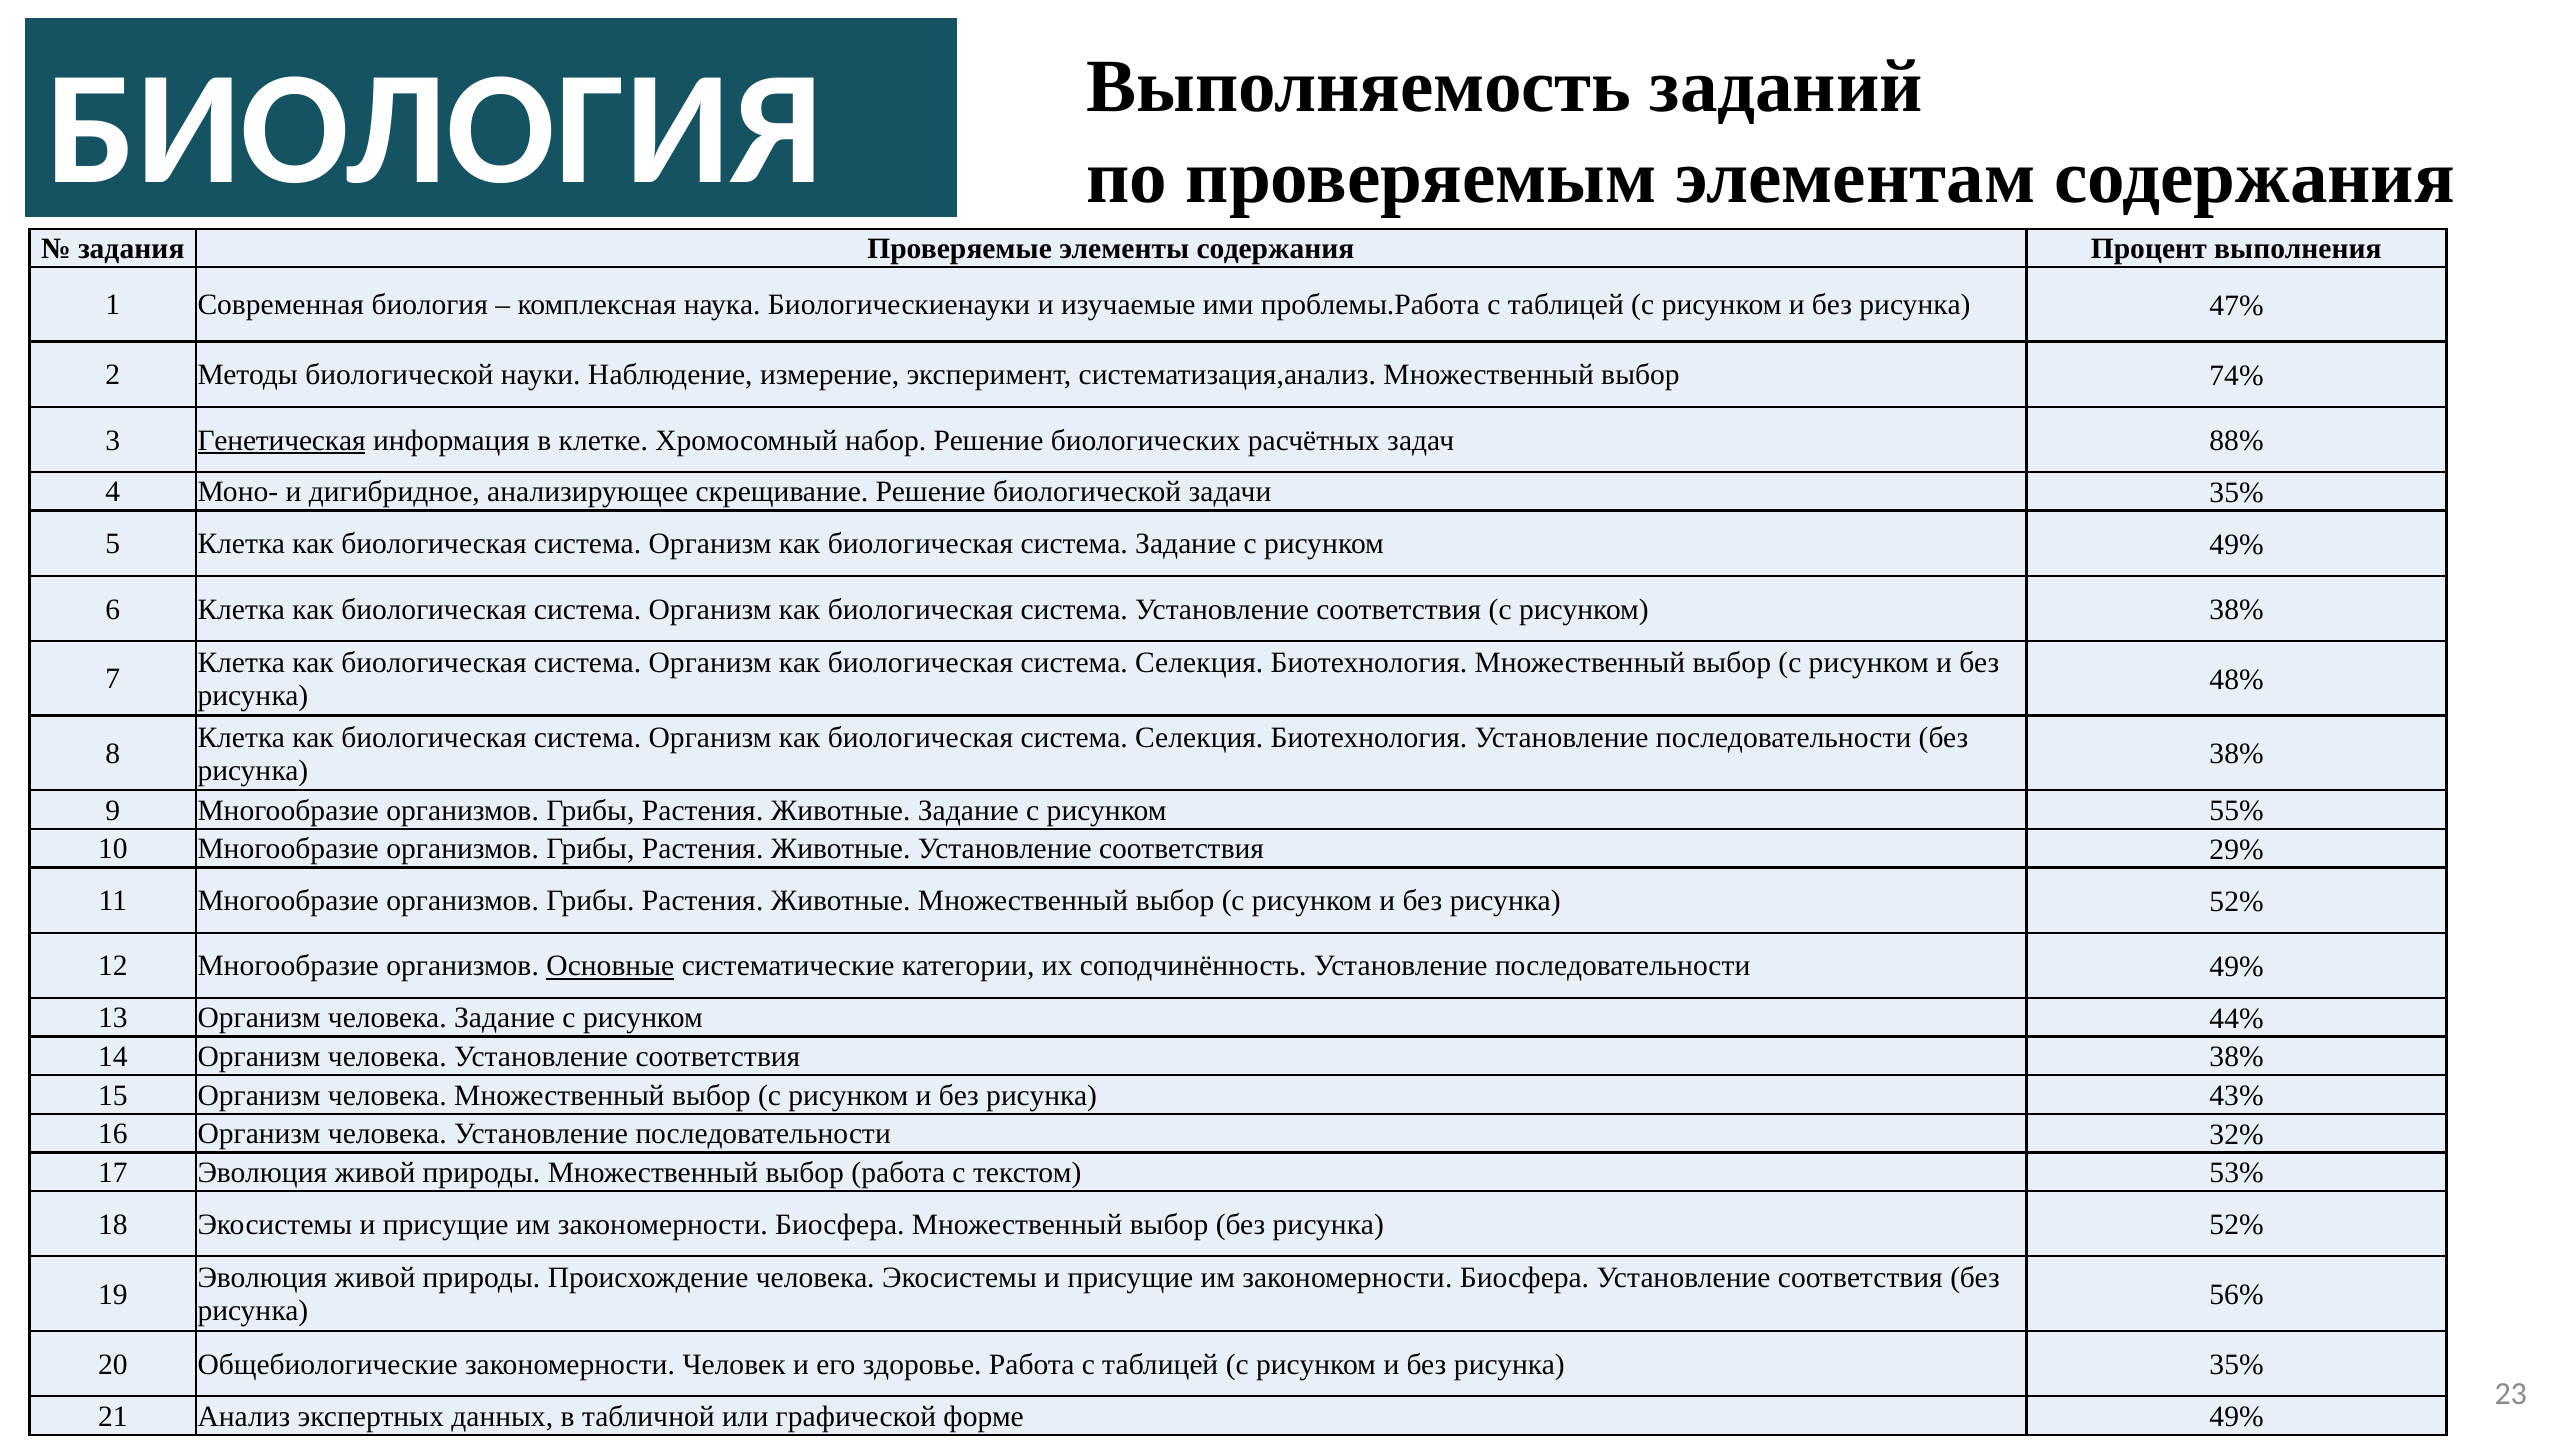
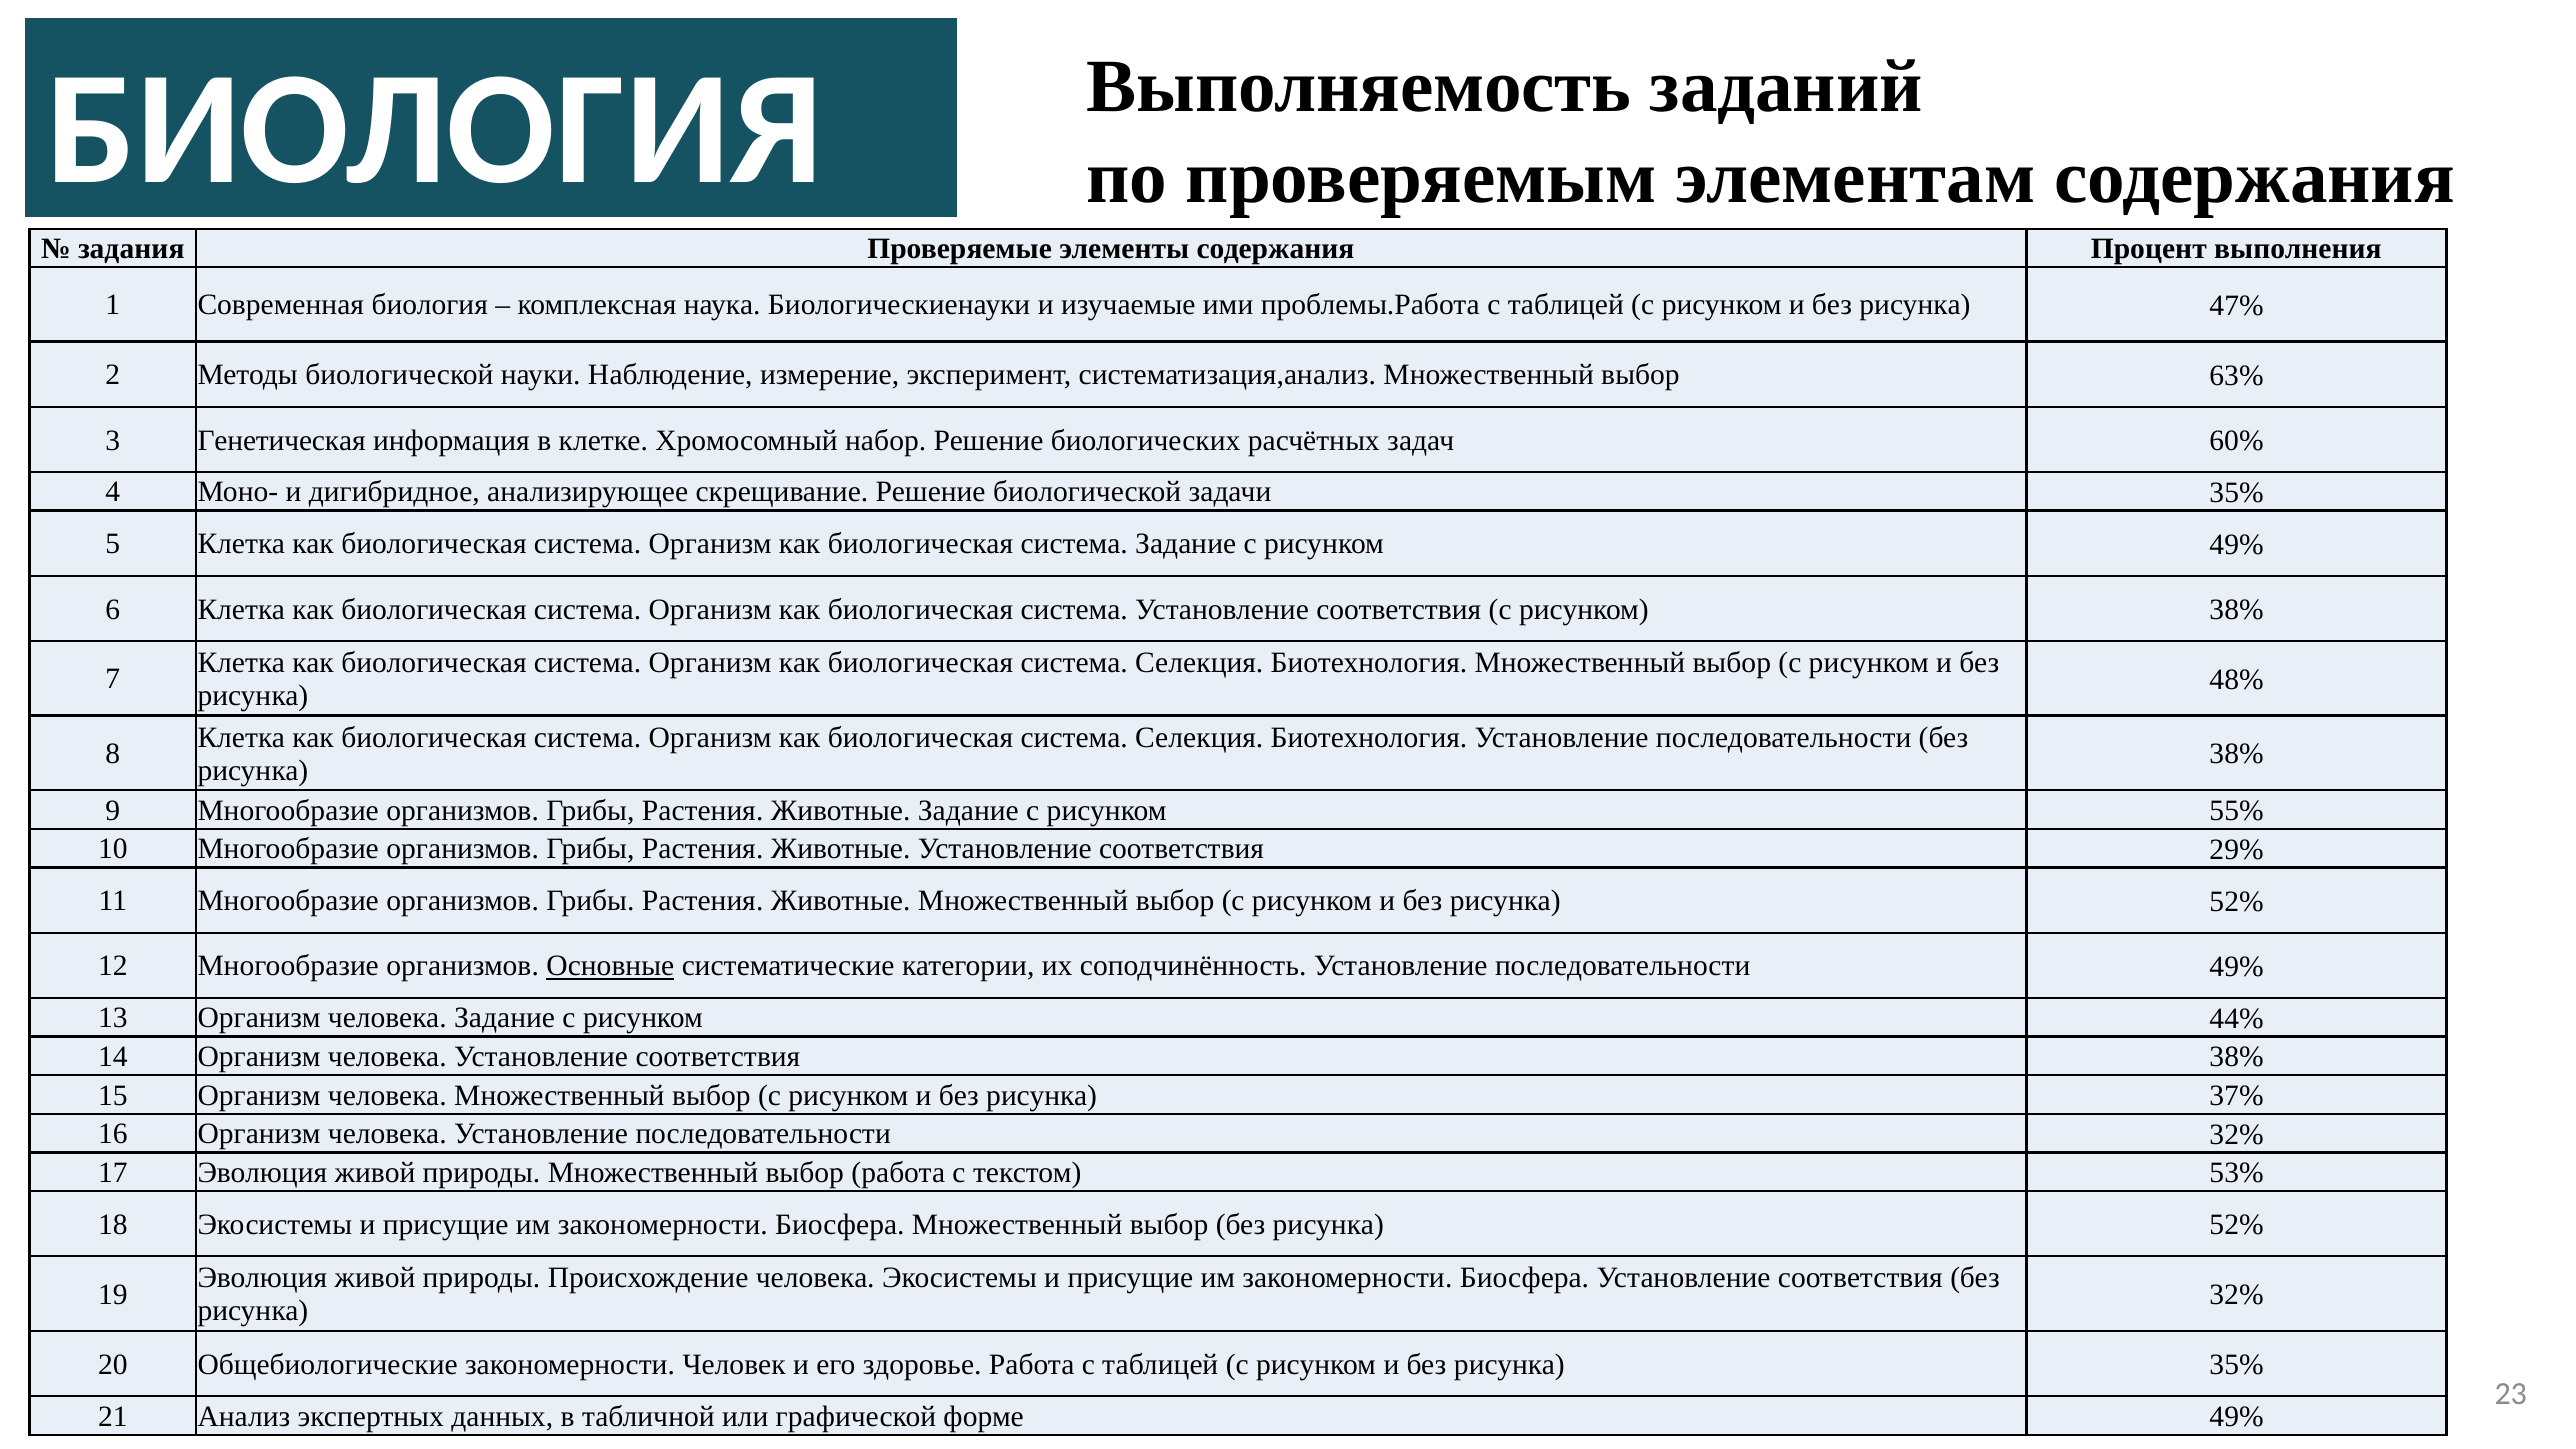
74%: 74% -> 63%
Генетическая underline: present -> none
88%: 88% -> 60%
43%: 43% -> 37%
56% at (2237, 1295): 56% -> 32%
